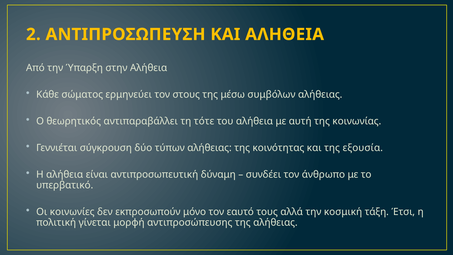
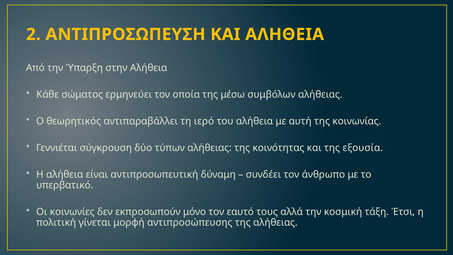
στους: στους -> οποία
τότε: τότε -> ιερό
